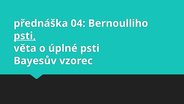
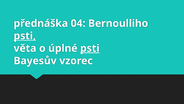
psti at (90, 48) underline: none -> present
